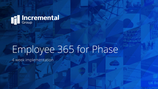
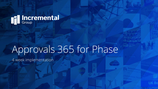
Employee: Employee -> Approvals
